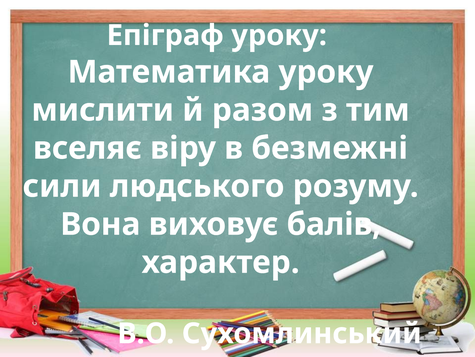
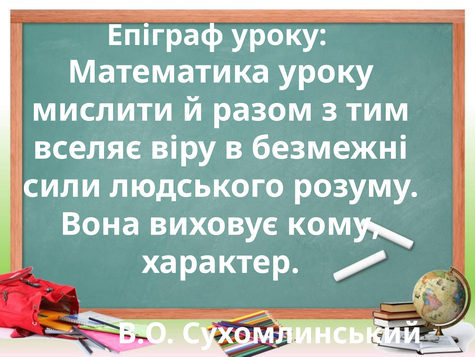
балів: балів -> кому
